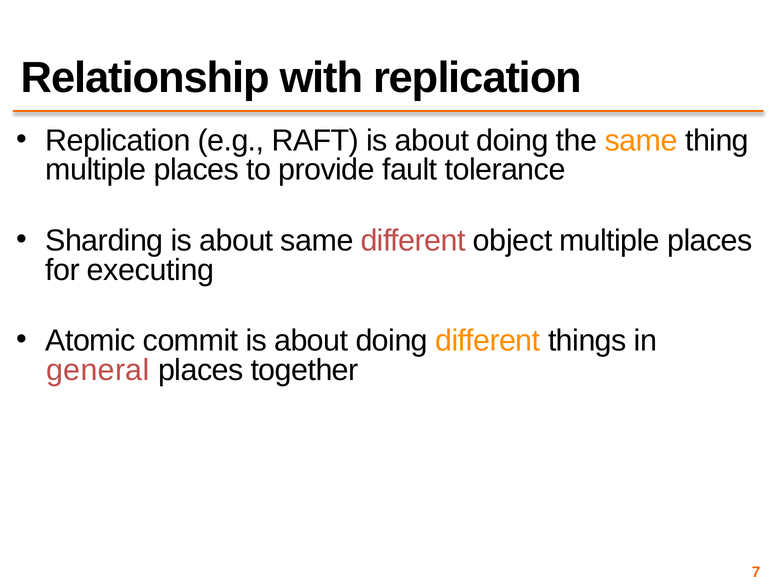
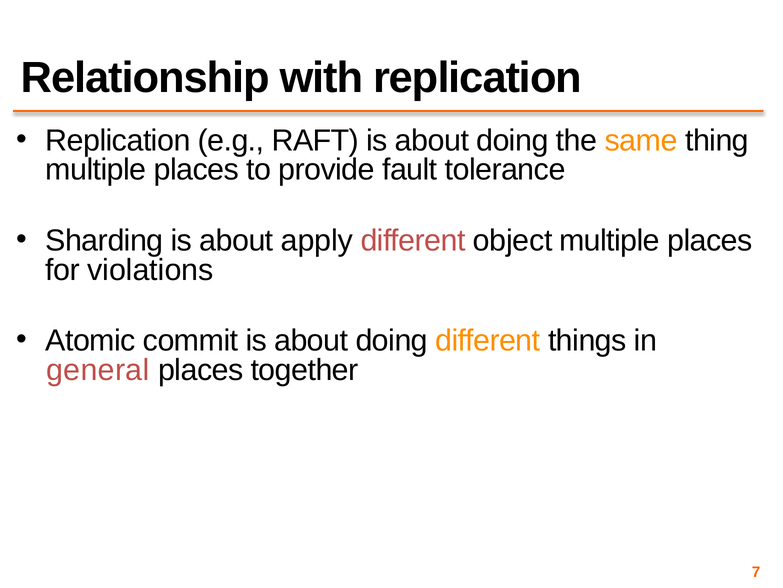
about same: same -> apply
executing: executing -> violations
